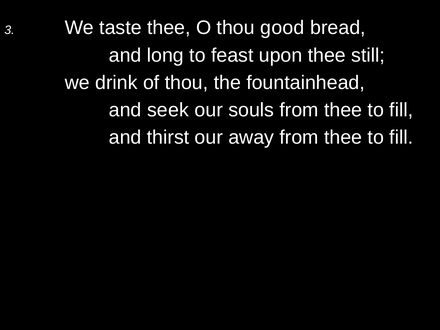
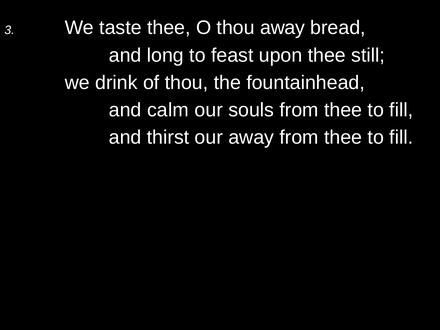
thou good: good -> away
seek: seek -> calm
